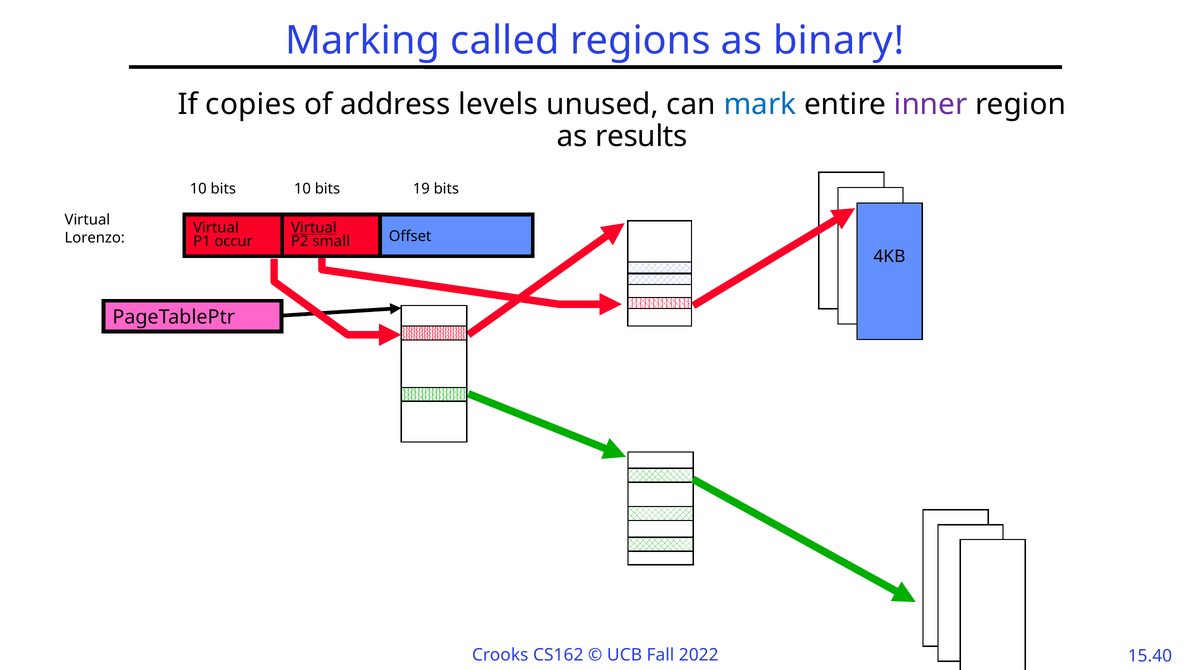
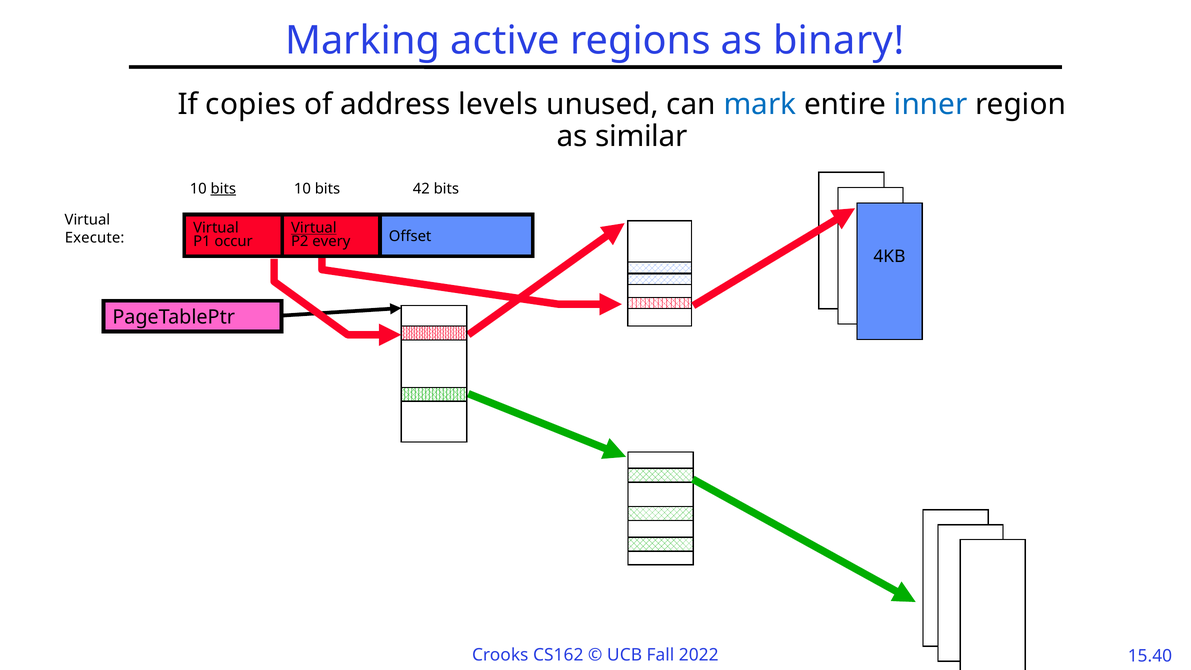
called: called -> active
inner colour: purple -> blue
results: results -> similar
bits at (223, 189) underline: none -> present
19: 19 -> 42
Lorenzo: Lorenzo -> Execute
small: small -> every
